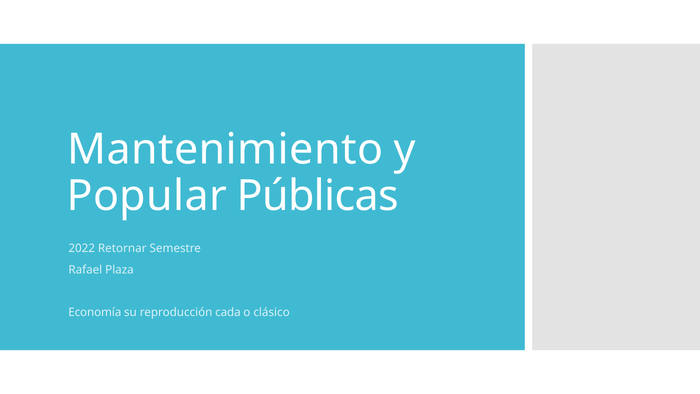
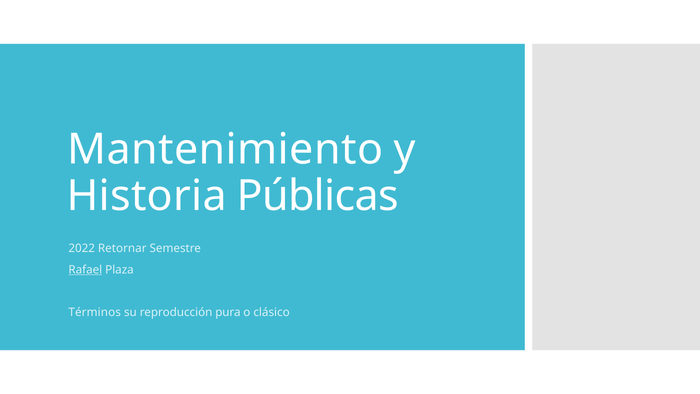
Popular: Popular -> Historia
Rafael underline: none -> present
Economía: Economía -> Términos
cada: cada -> pura
